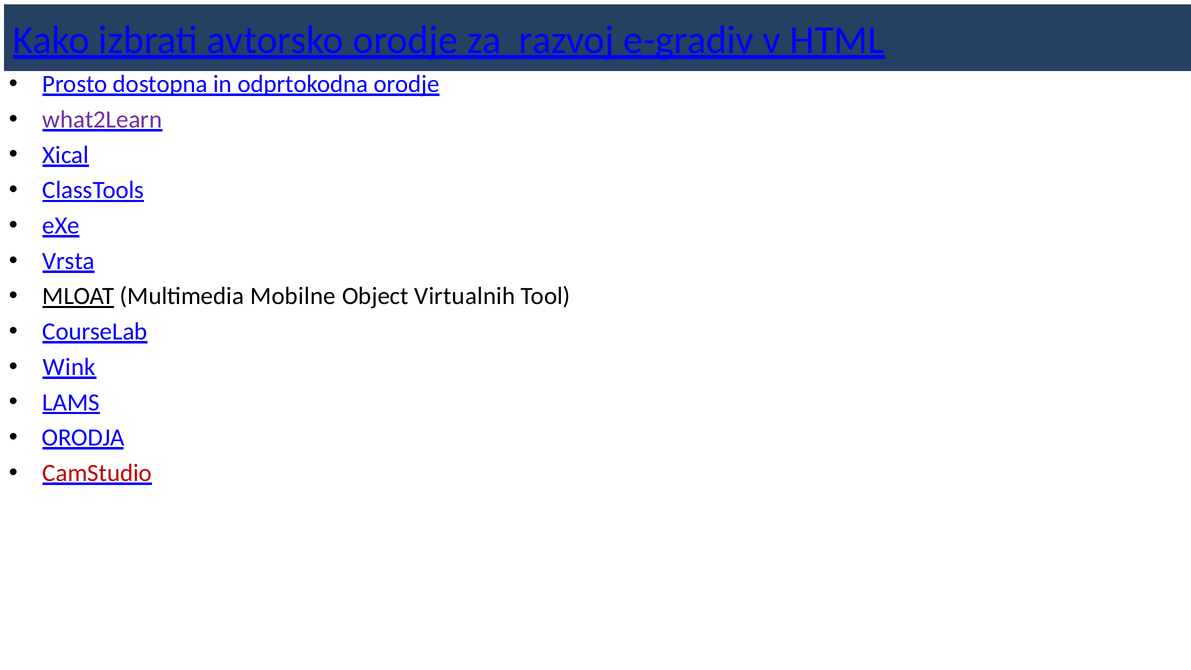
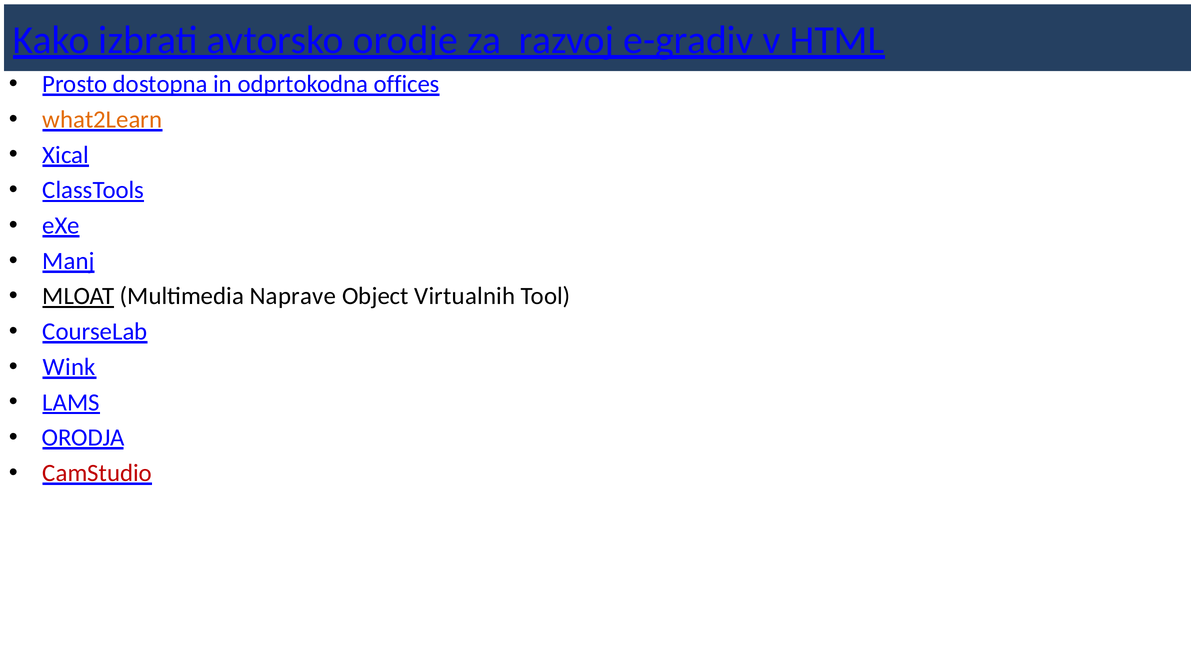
odprtokodna orodje: orodje -> offices
what2Learn colour: purple -> orange
Vrsta: Vrsta -> Manj
Mobilne: Mobilne -> Naprave
